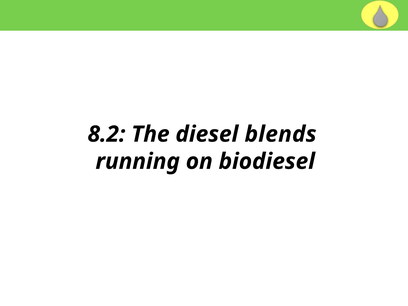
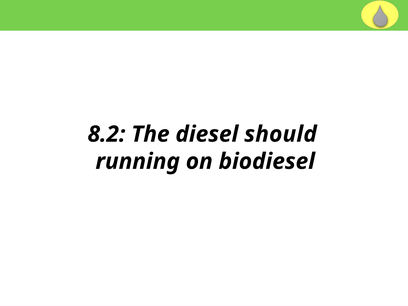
blends: blends -> should
